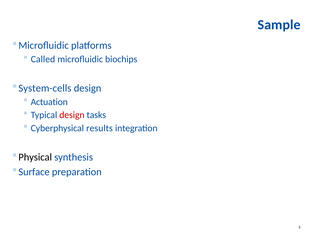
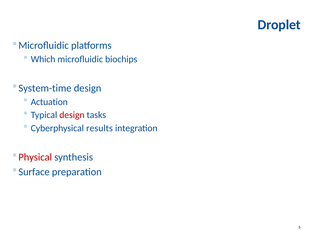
Sample: Sample -> Droplet
Called: Called -> Which
System-cells: System-cells -> System-time
Physical colour: black -> red
